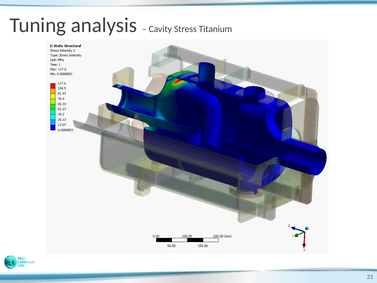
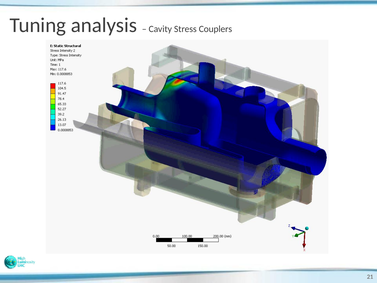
Titanium: Titanium -> Couplers
